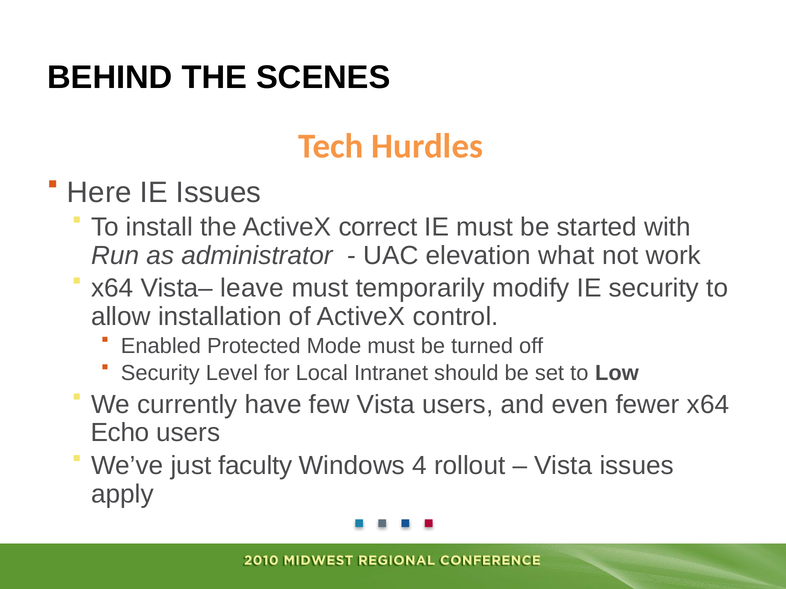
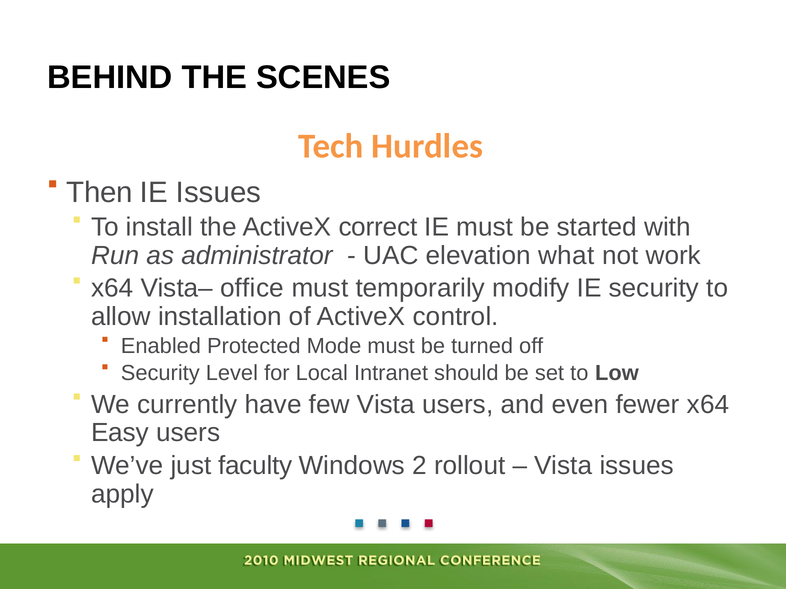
Here: Here -> Then
leave: leave -> office
Echo: Echo -> Easy
4: 4 -> 2
